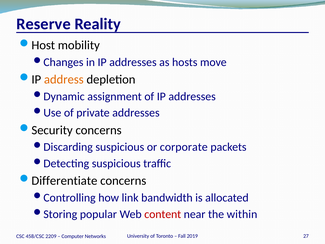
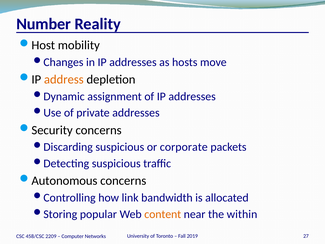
Reserve: Reserve -> Number
Differentiate: Differentiate -> Autonomous
content colour: red -> orange
